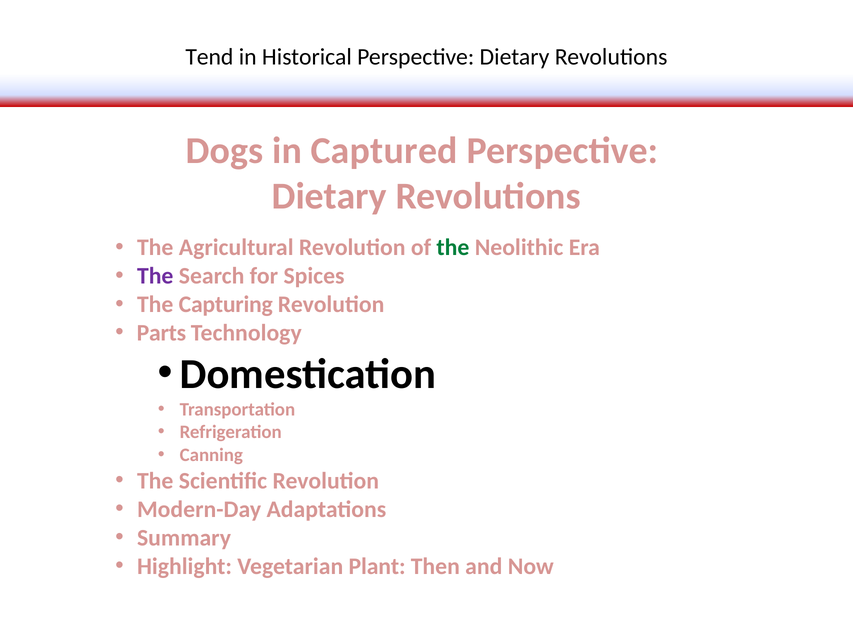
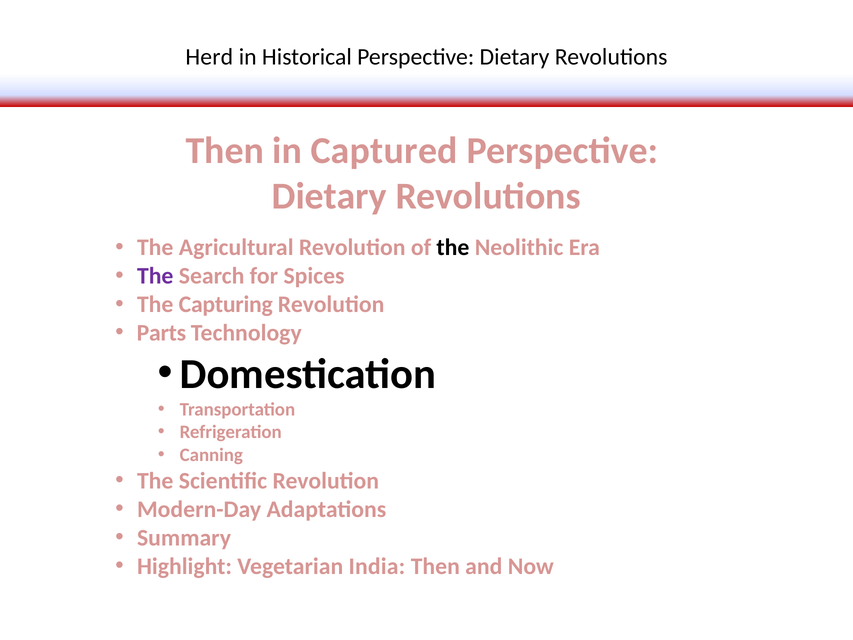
Tend: Tend -> Herd
Dogs at (225, 151): Dogs -> Then
the at (453, 248) colour: green -> black
Plant: Plant -> India
